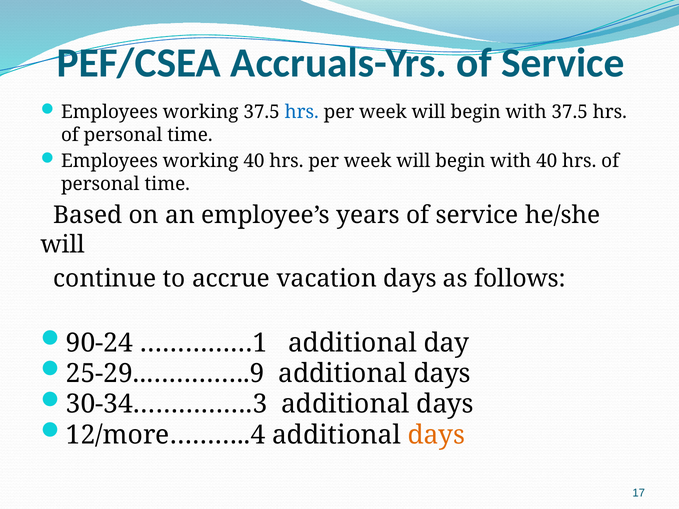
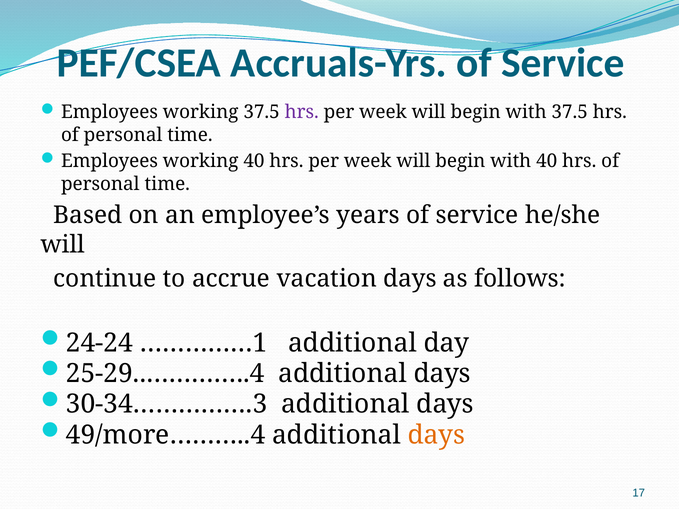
hrs at (302, 112) colour: blue -> purple
90-24: 90-24 -> 24-24
25-29..…………..9: 25-29..…………..9 -> 25-29..…………..4
12/more………..4: 12/more………..4 -> 49/more………..4
